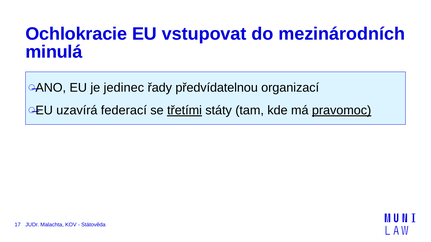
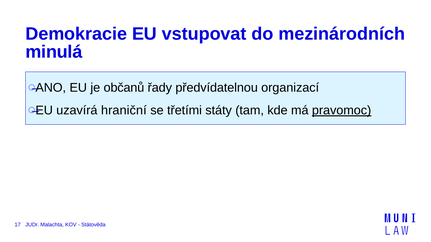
Ochlokracie: Ochlokracie -> Demokracie
jedinec: jedinec -> občanů
federací: federací -> hraniční
třetími underline: present -> none
